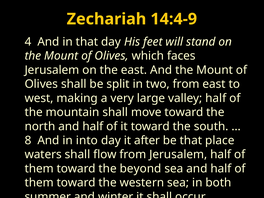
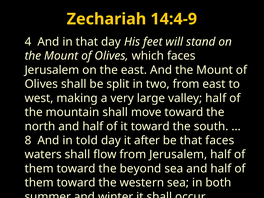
into: into -> told
that place: place -> faces
